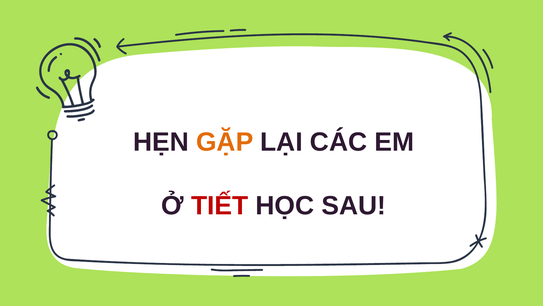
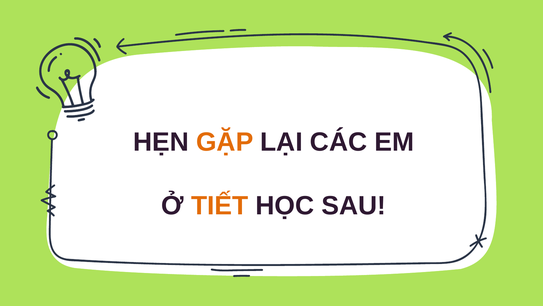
TIẾT colour: red -> orange
